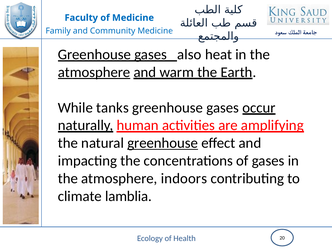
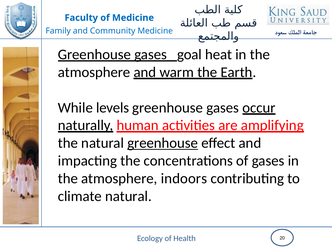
also: also -> goal
atmosphere at (94, 72) underline: present -> none
tanks: tanks -> levels
climate lamblia: lamblia -> natural
